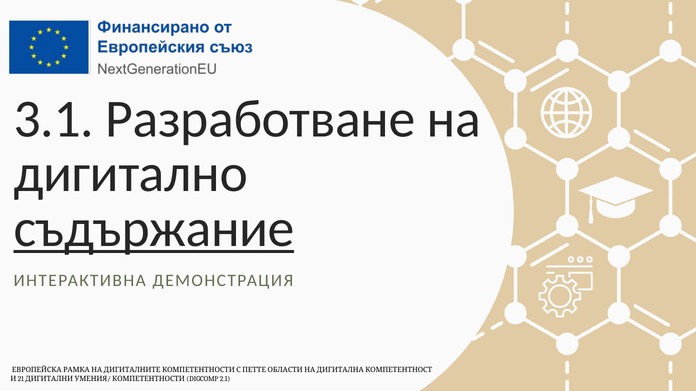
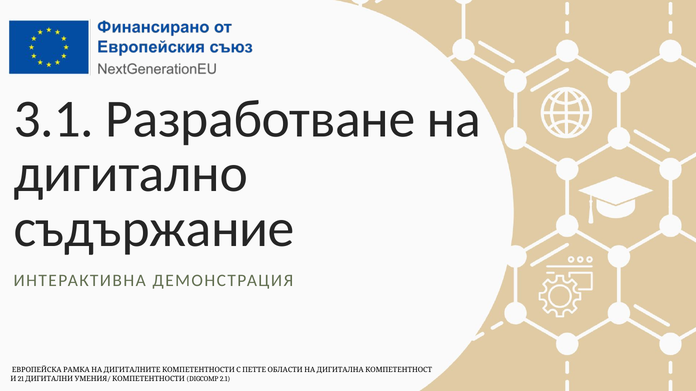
съдържание underline: present -> none
